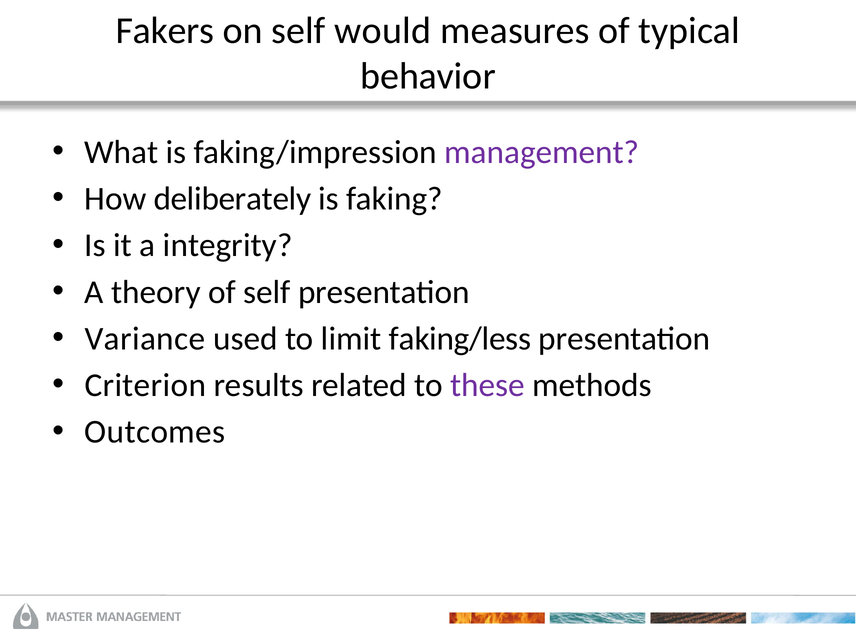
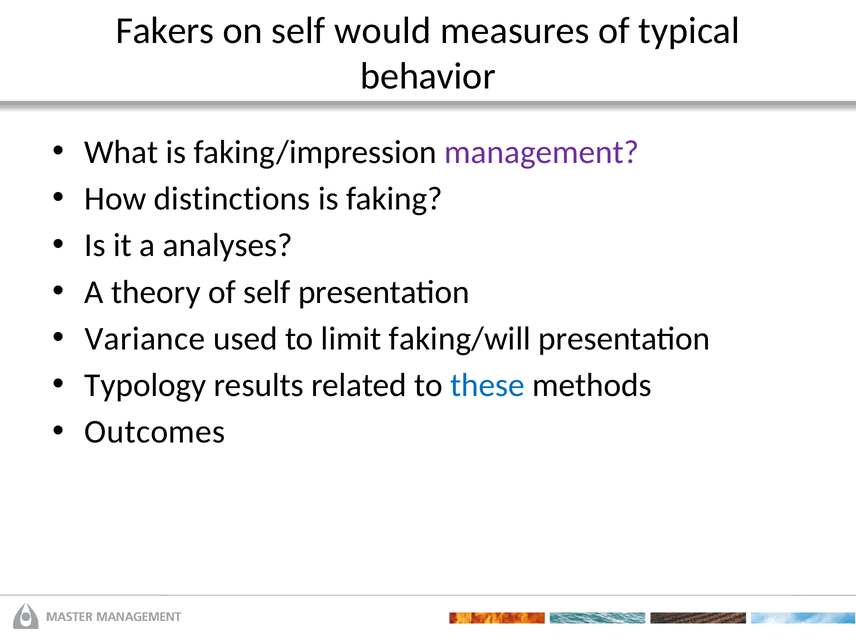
deliberately: deliberately -> distinctions
integrity: integrity -> analyses
faking/less: faking/less -> faking/will
Criterion: Criterion -> Typology
these colour: purple -> blue
